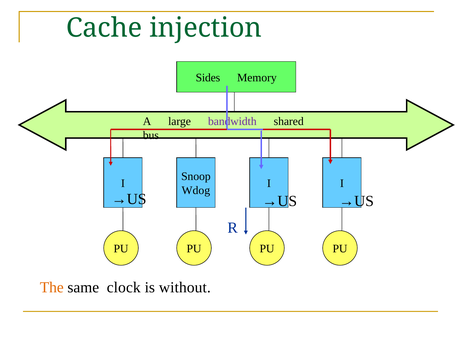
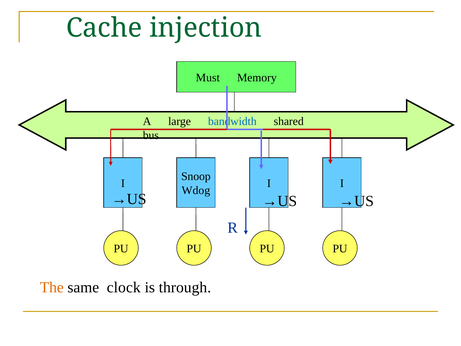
Sides: Sides -> Must
bandwidth colour: purple -> blue
without: without -> through
